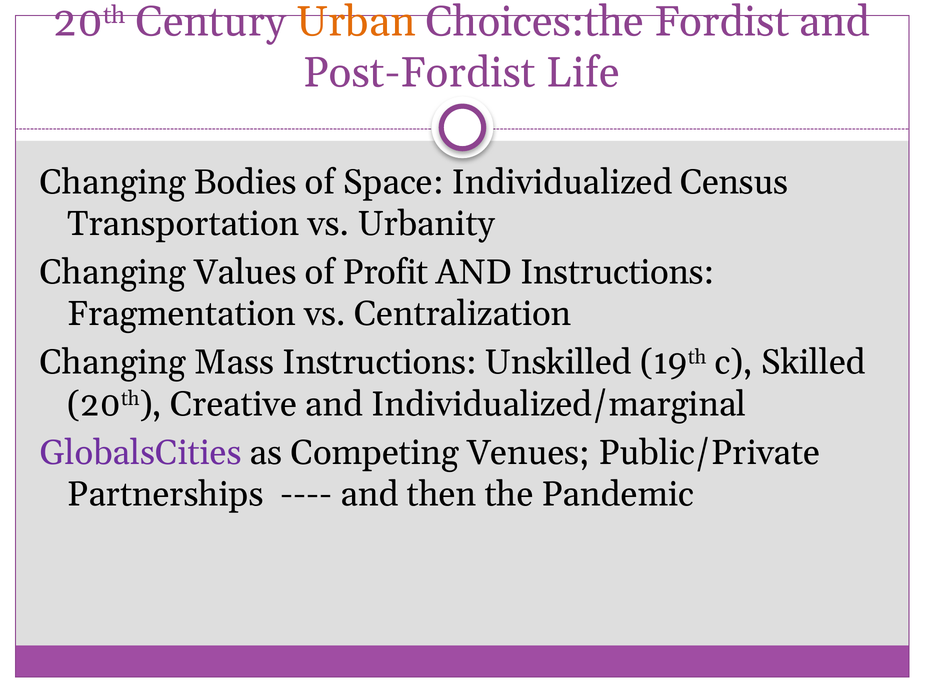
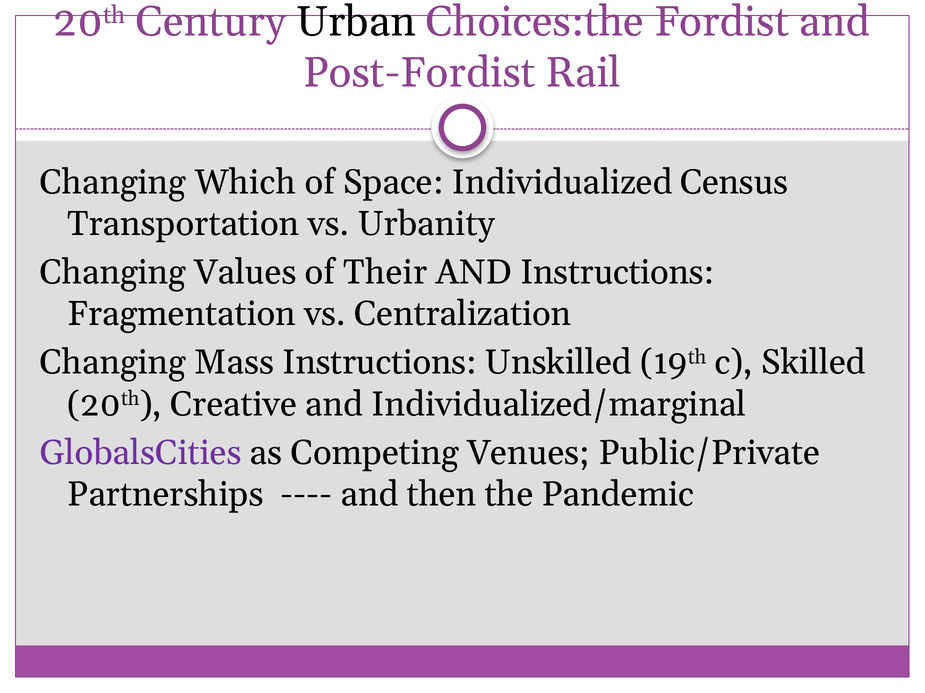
Urban colour: orange -> black
Life: Life -> Rail
Bodies: Bodies -> Which
Profit: Profit -> Their
